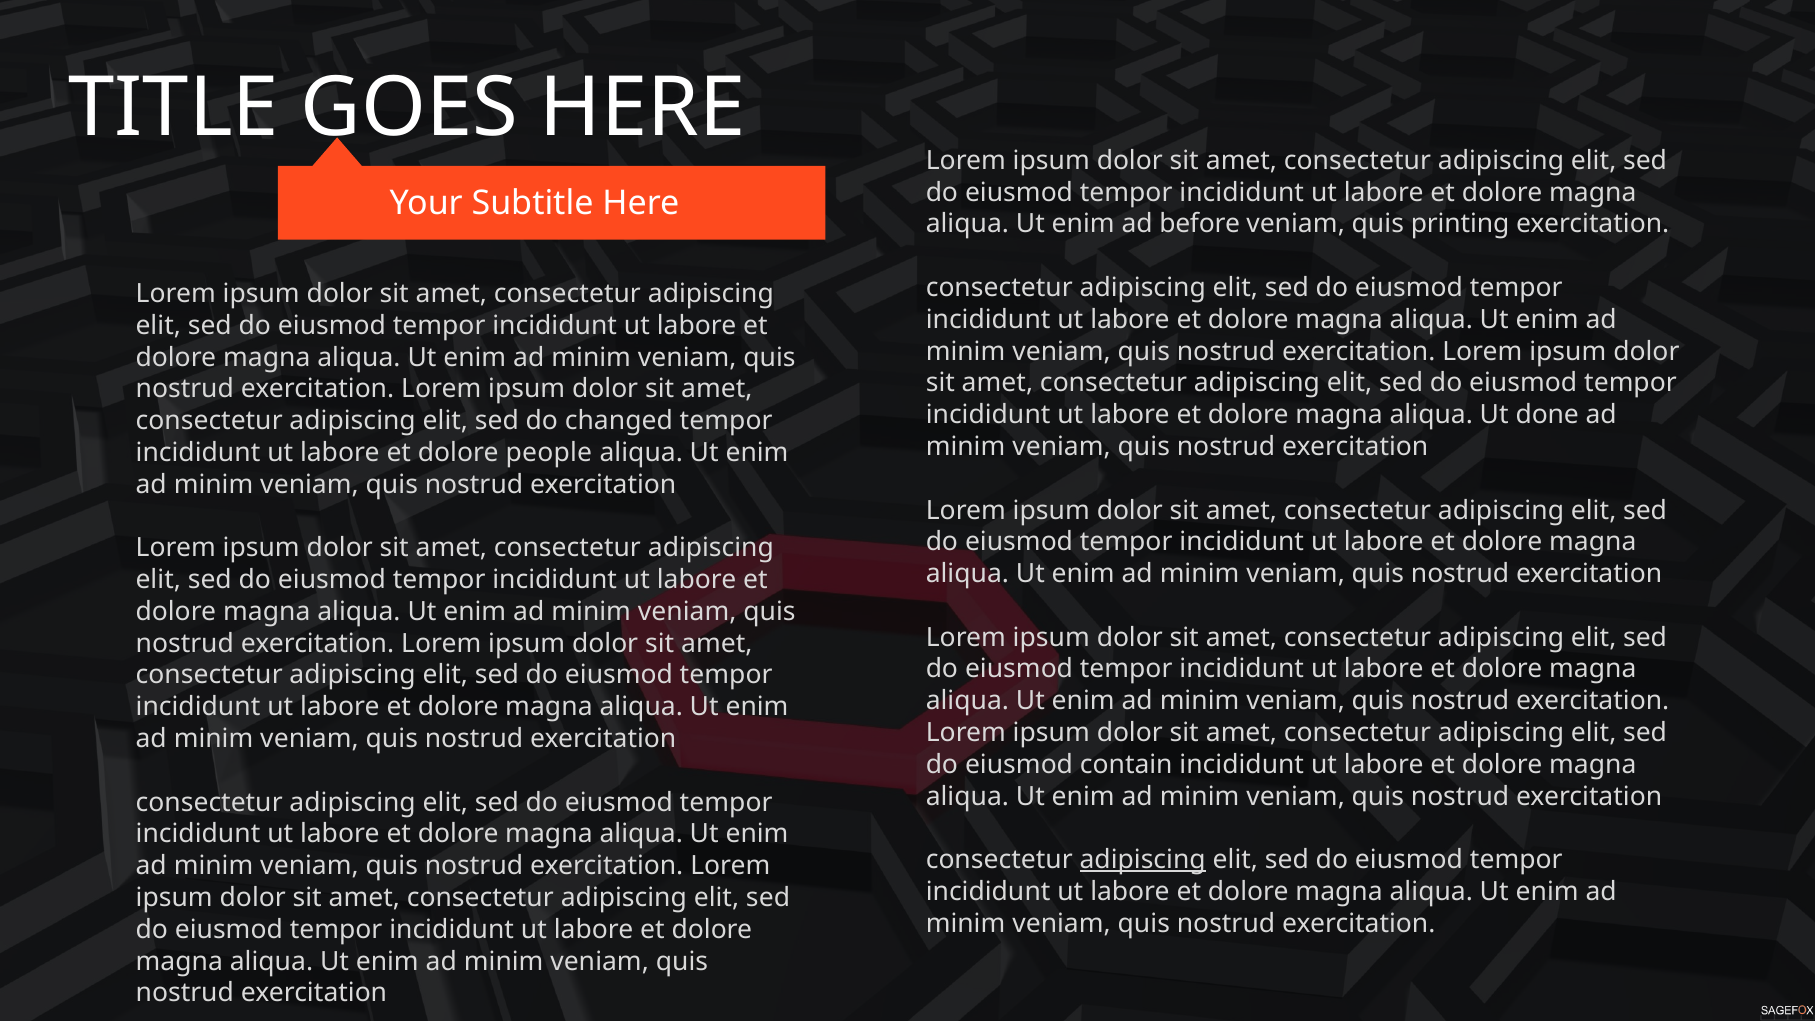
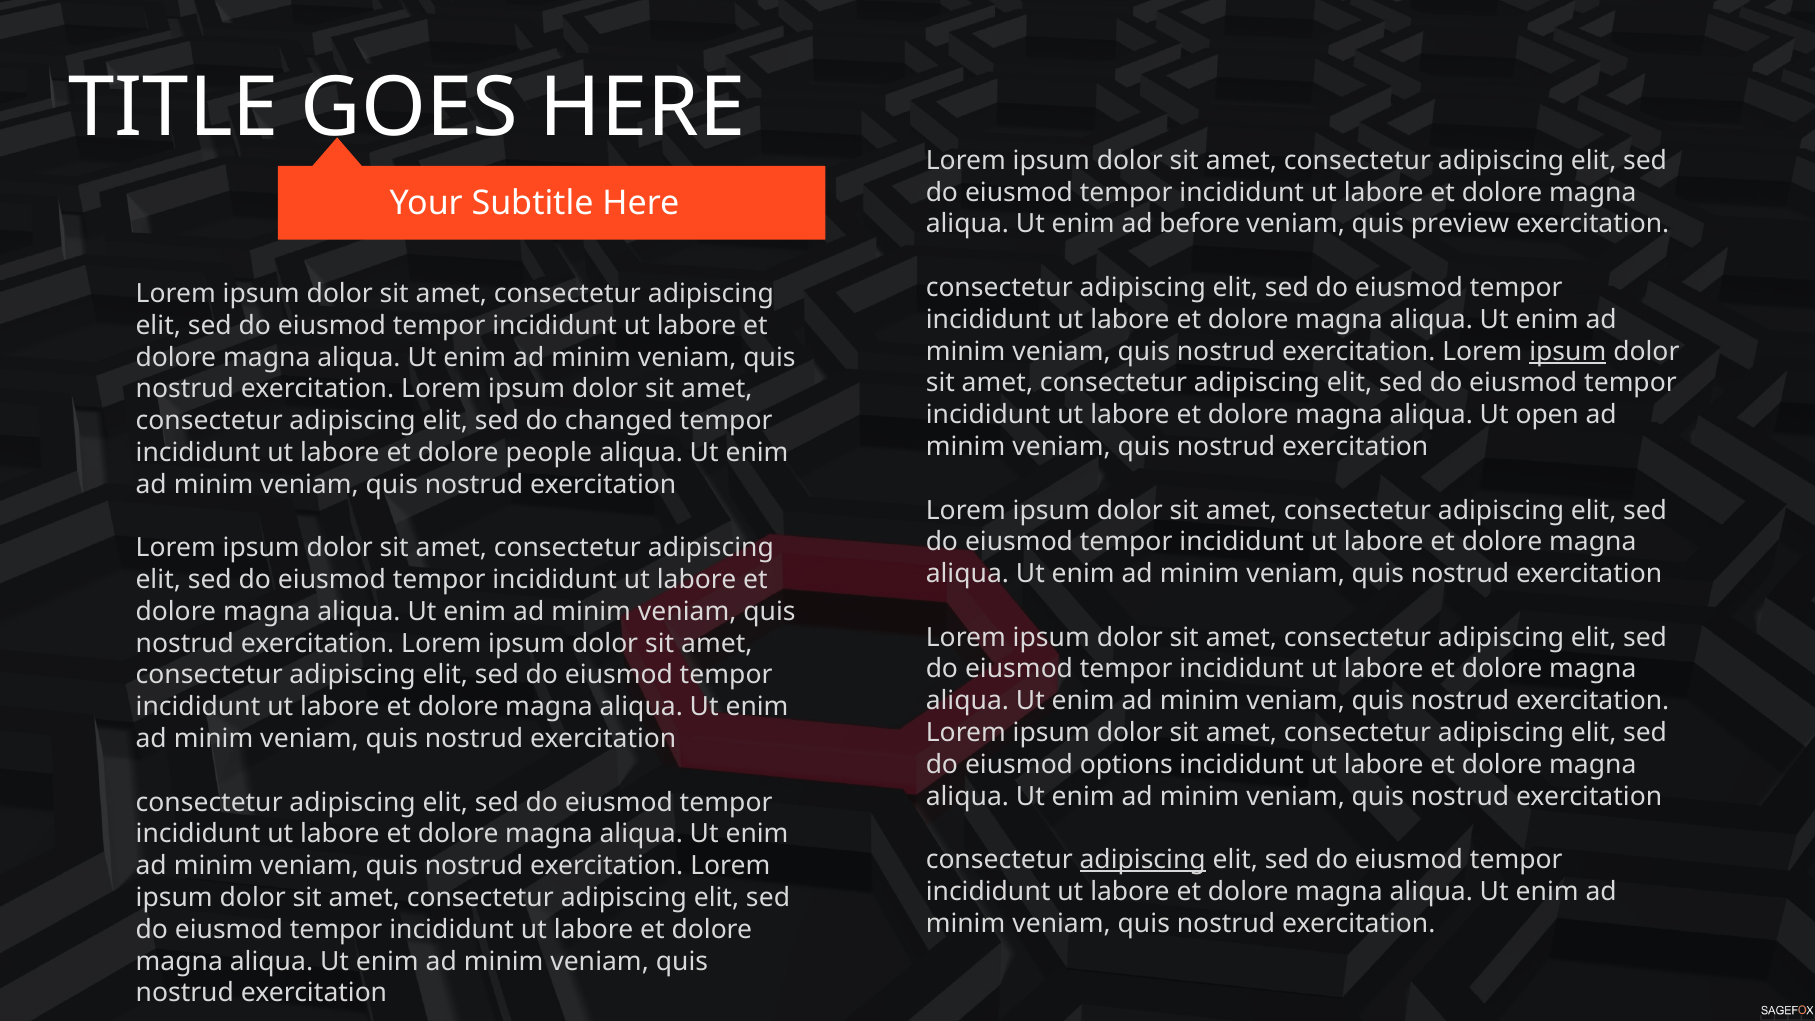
printing: printing -> preview
ipsum at (1568, 351) underline: none -> present
done: done -> open
contain: contain -> options
